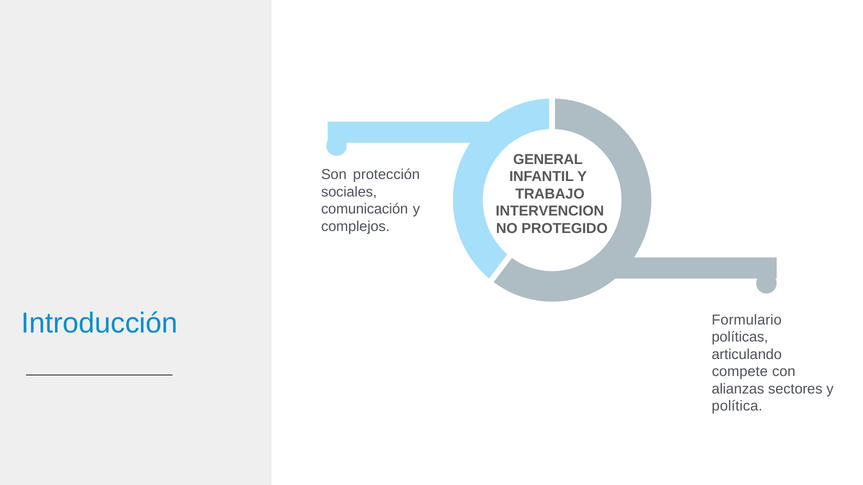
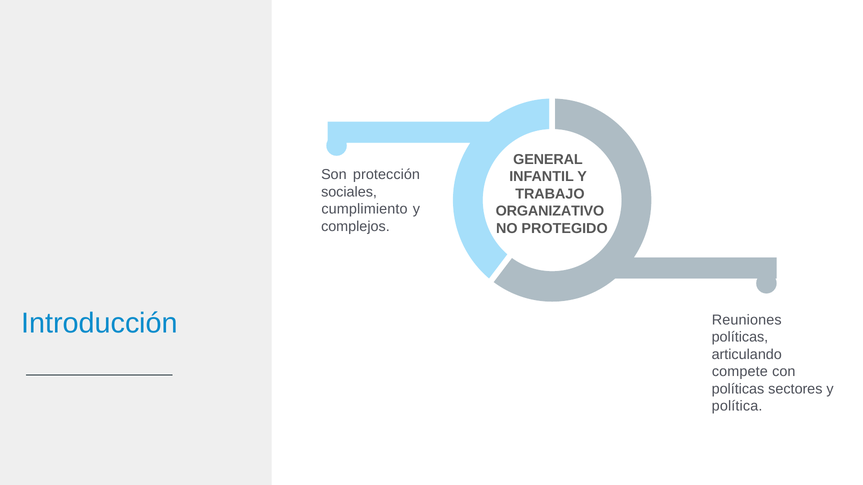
comunicación: comunicación -> cumplimiento
INTERVENCION: INTERVENCION -> ORGANIZATIVO
Formulario: Formulario -> Reuniones
alianzas at (738, 389): alianzas -> políticas
